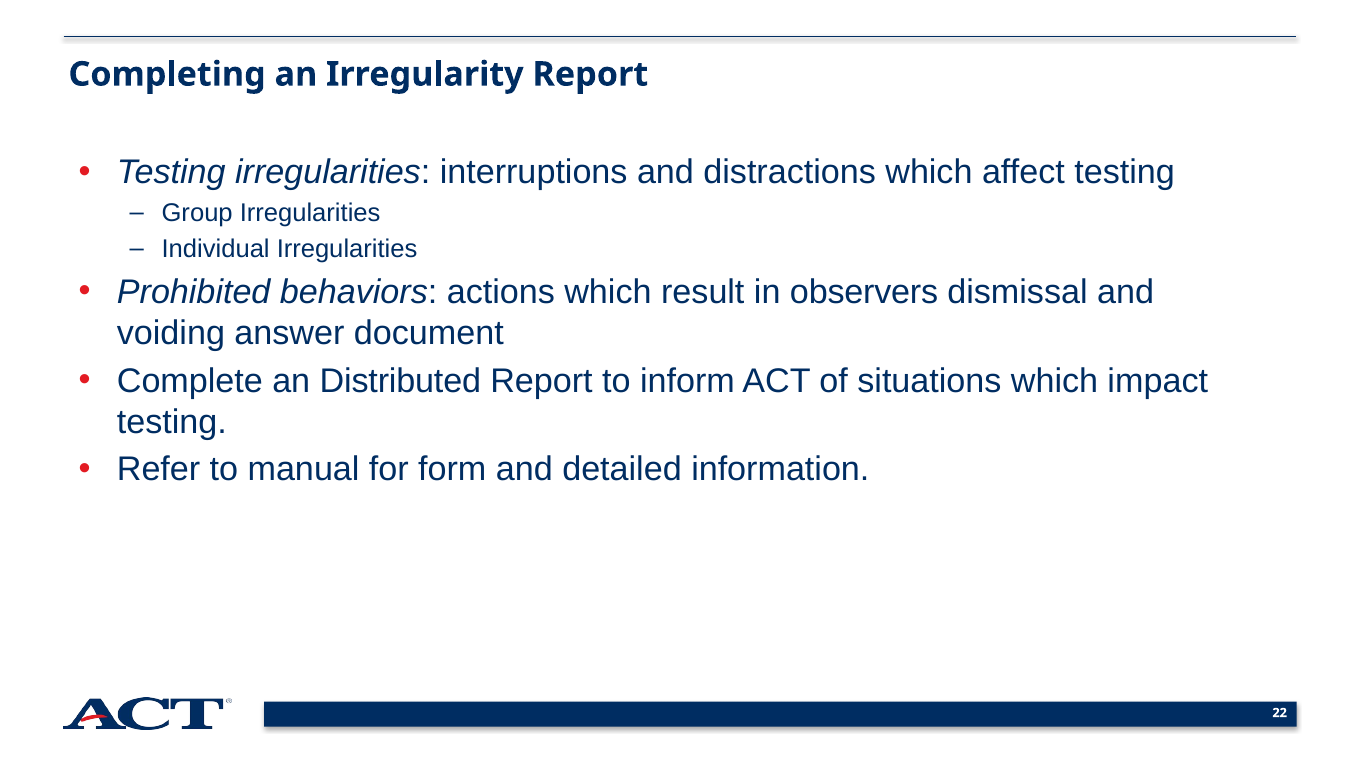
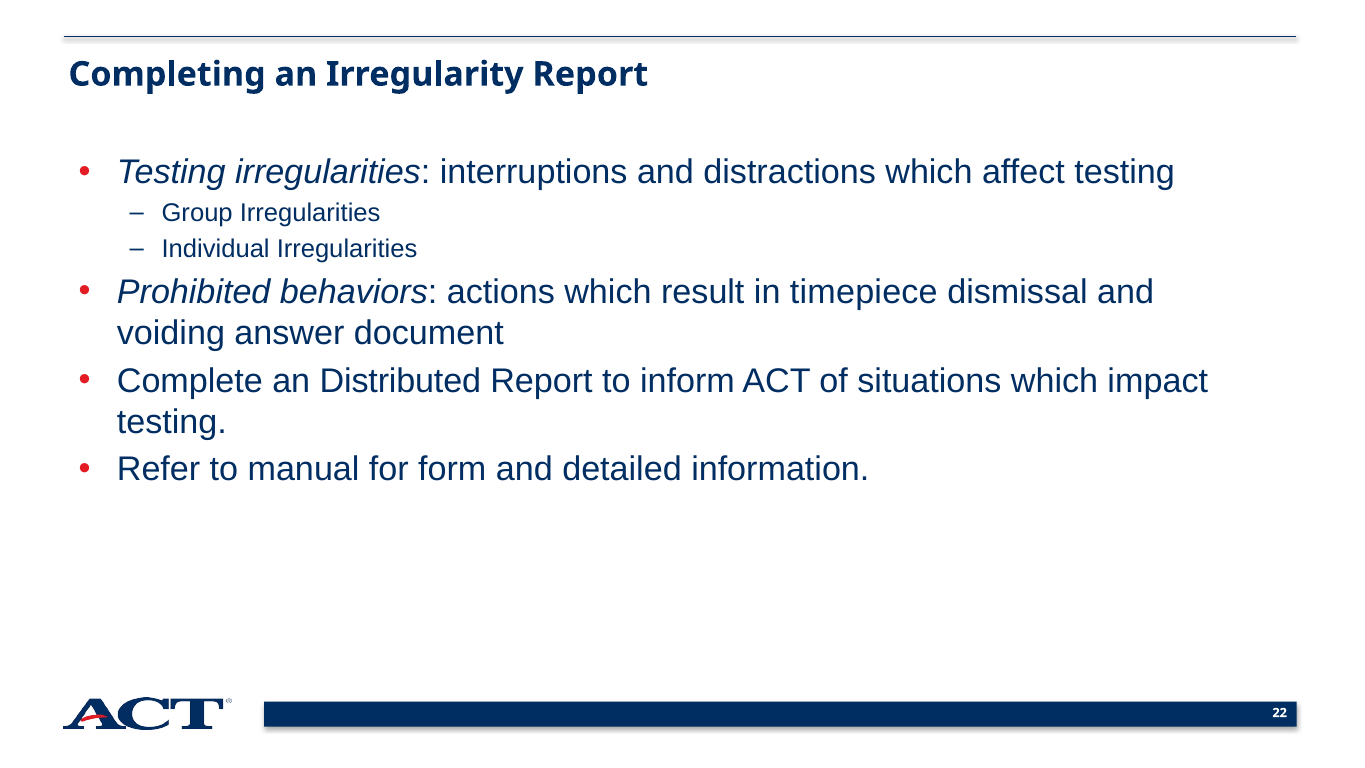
observers: observers -> timepiece
